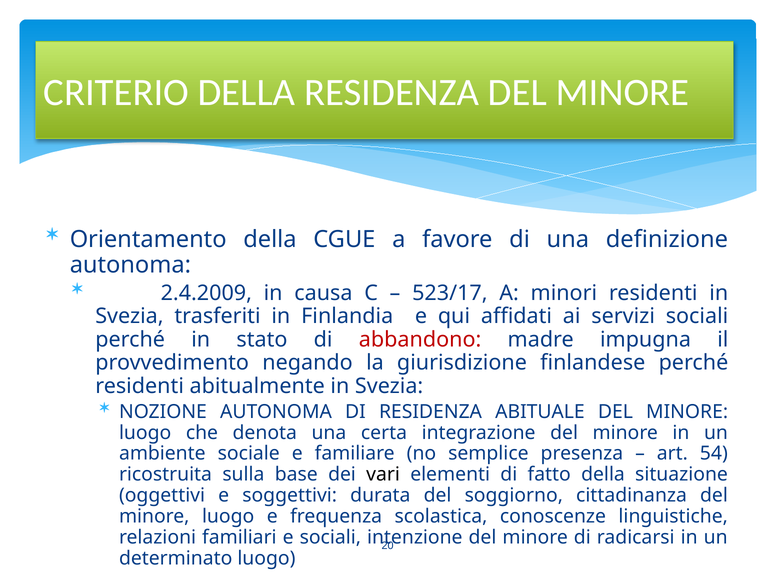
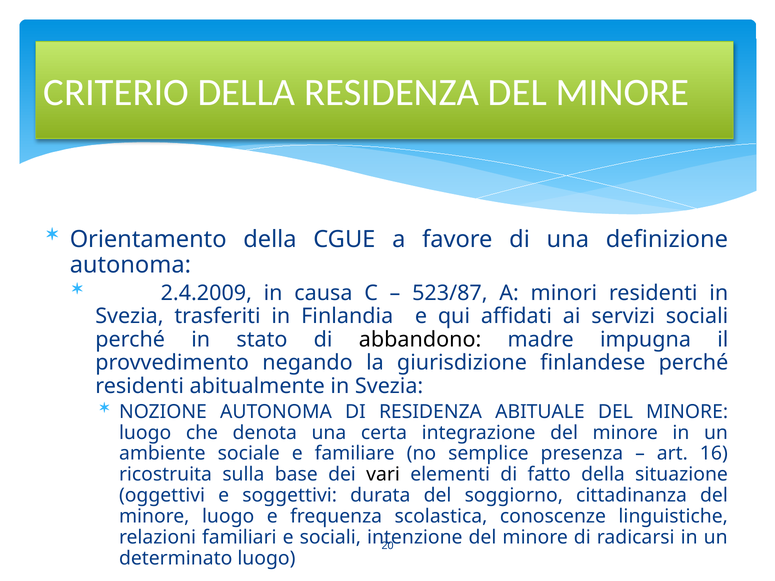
523/17: 523/17 -> 523/87
abbandono colour: red -> black
54: 54 -> 16
